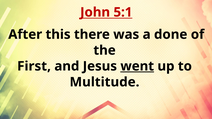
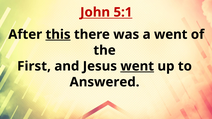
this underline: none -> present
a done: done -> went
Multitude: Multitude -> Answered
